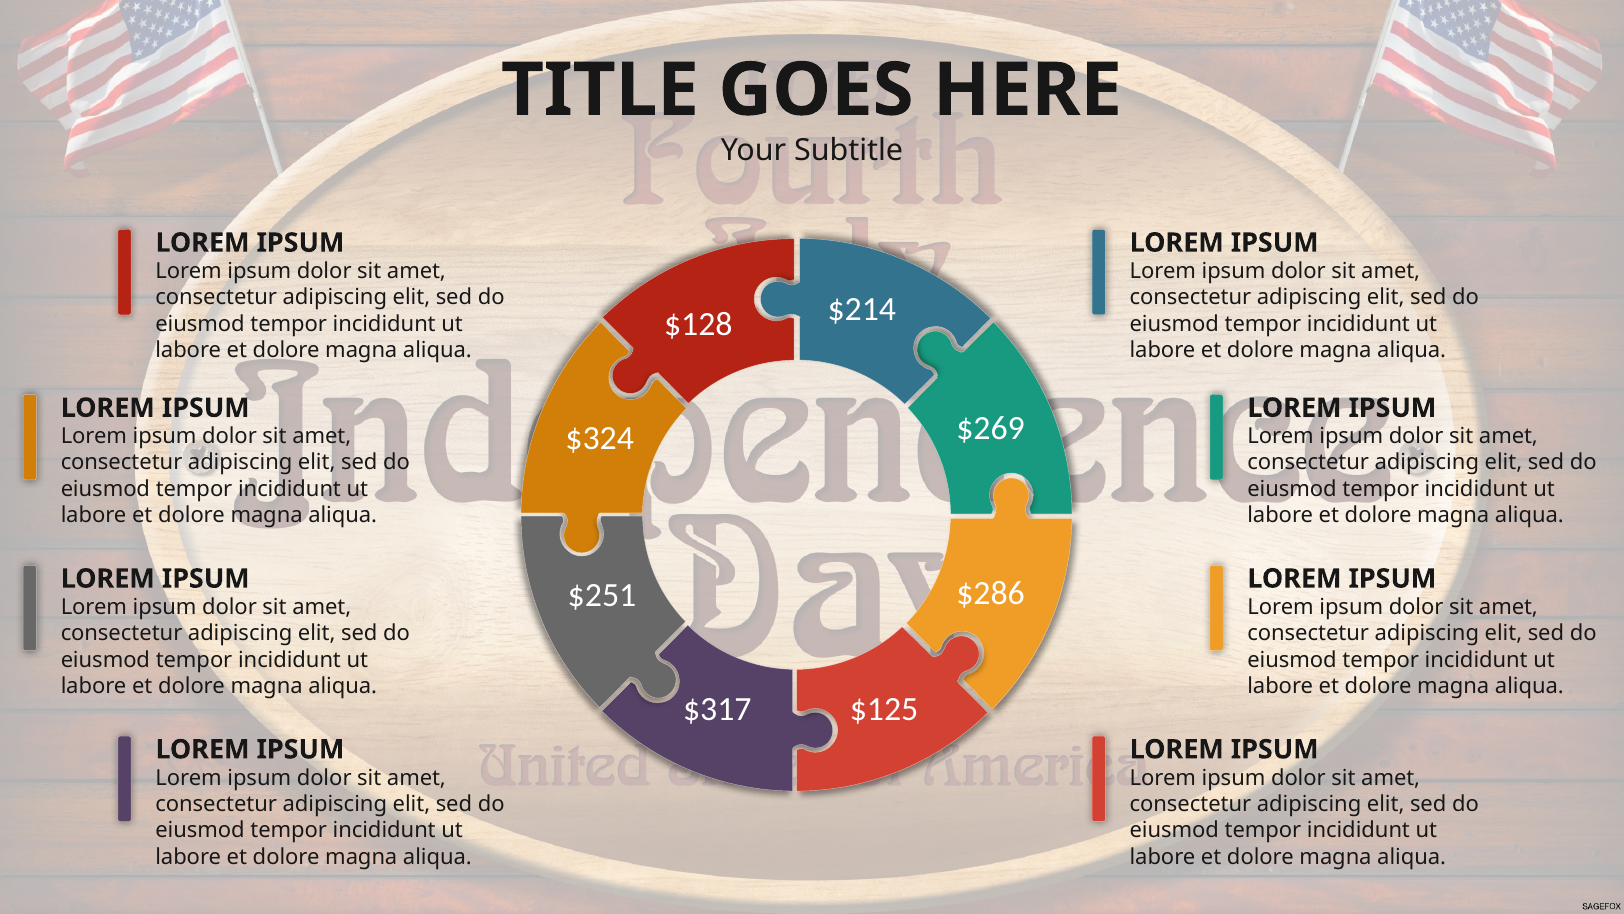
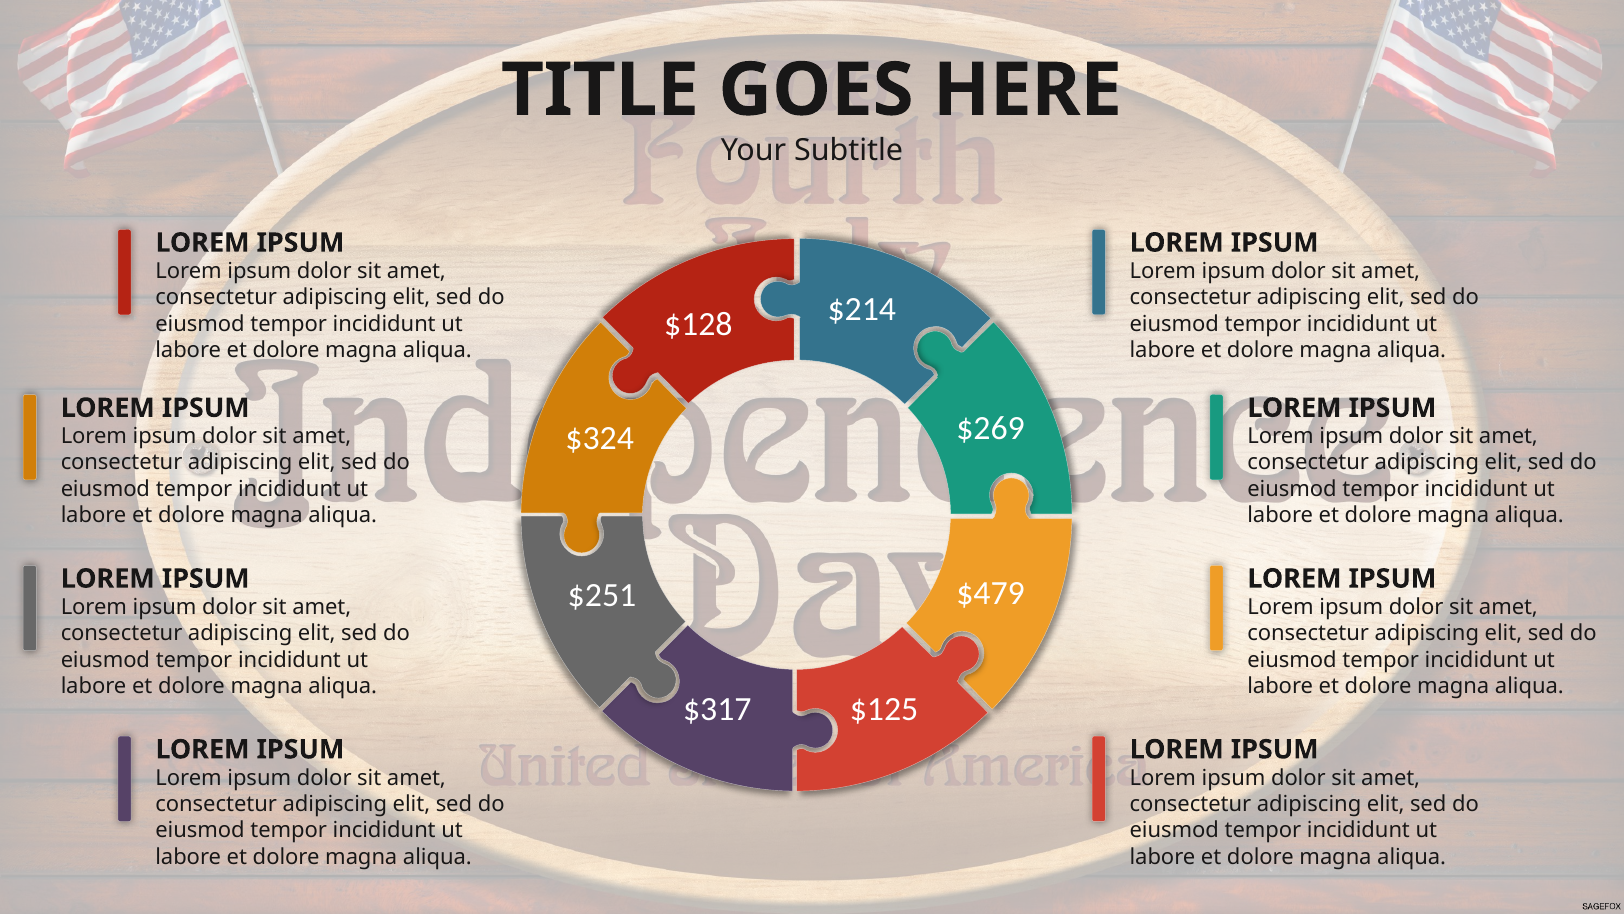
$286: $286 -> $479
